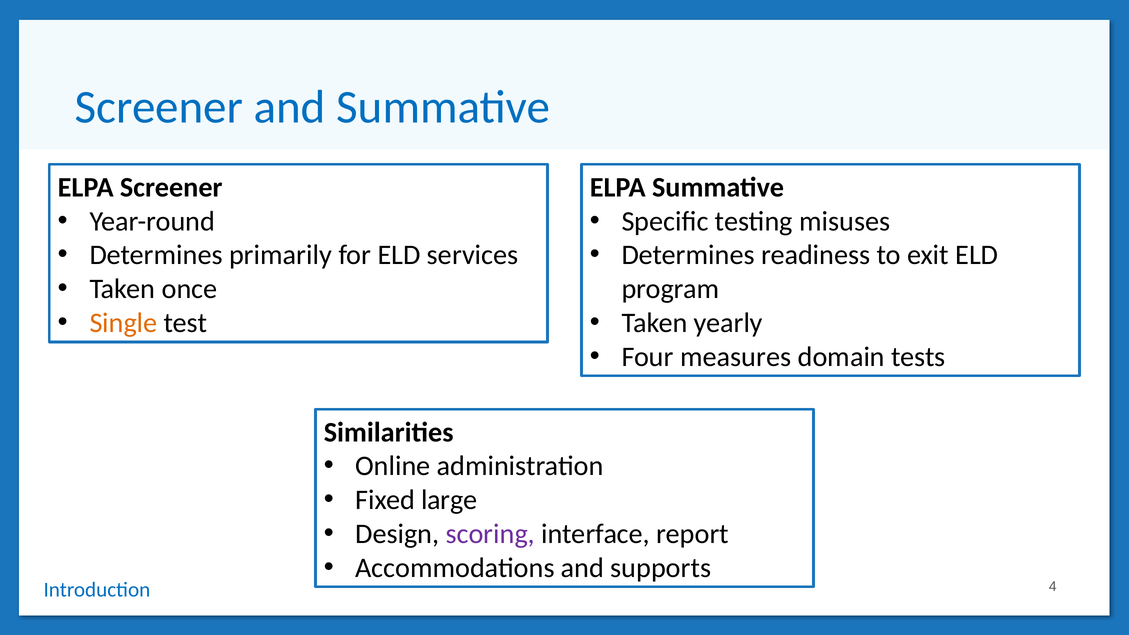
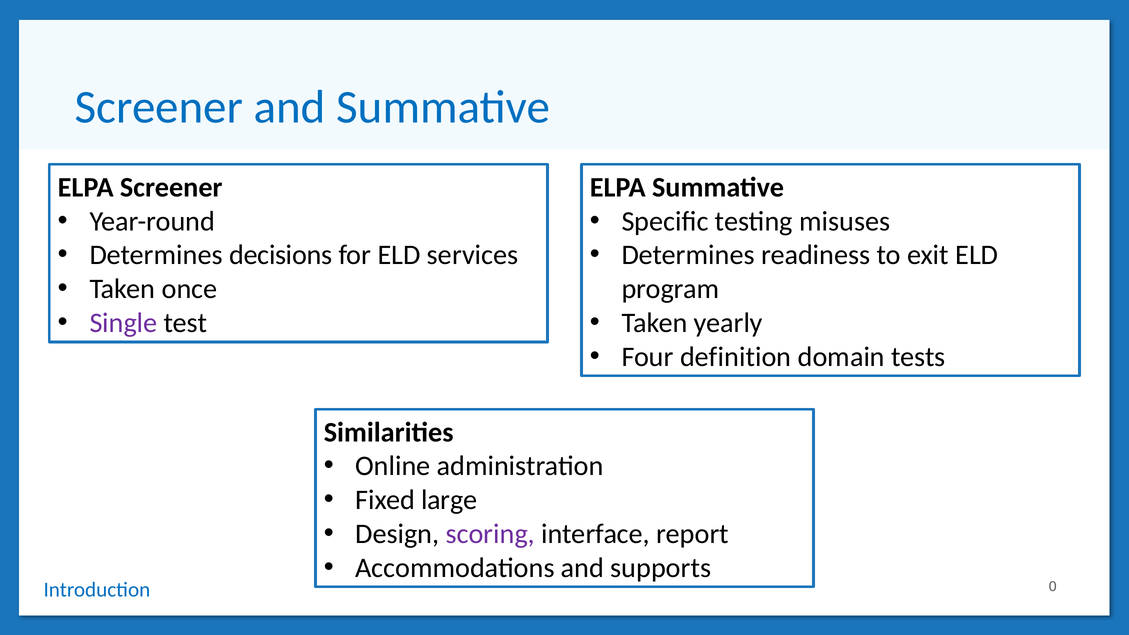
primarily: primarily -> decisions
Single colour: orange -> purple
measures: measures -> definition
4: 4 -> 0
